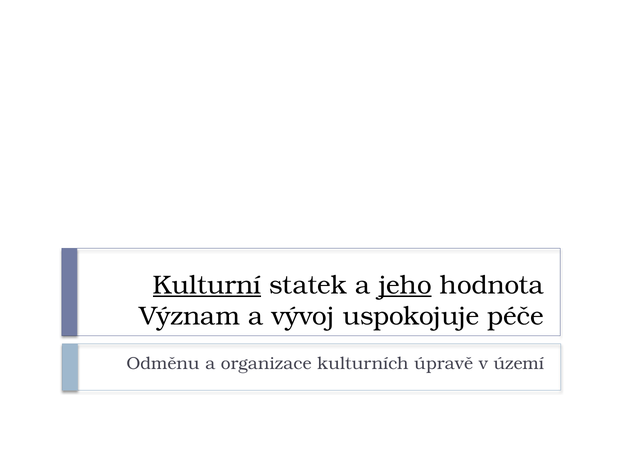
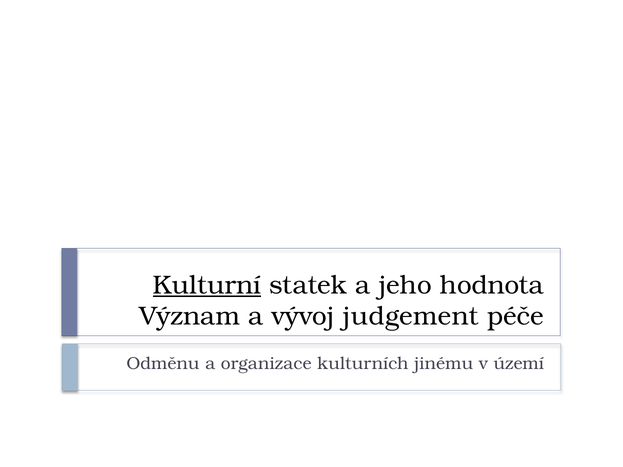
jeho underline: present -> none
uspokojuje: uspokojuje -> judgement
úpravě: úpravě -> jinému
